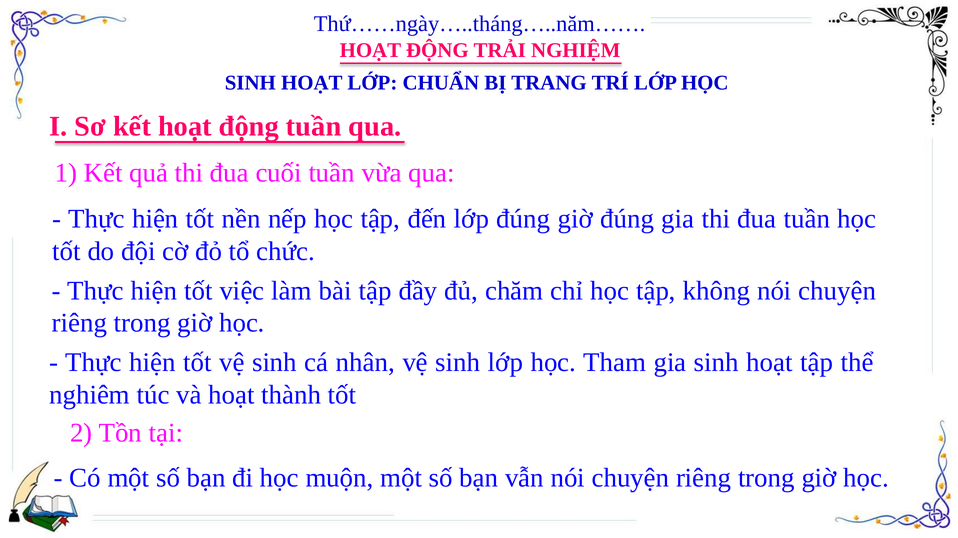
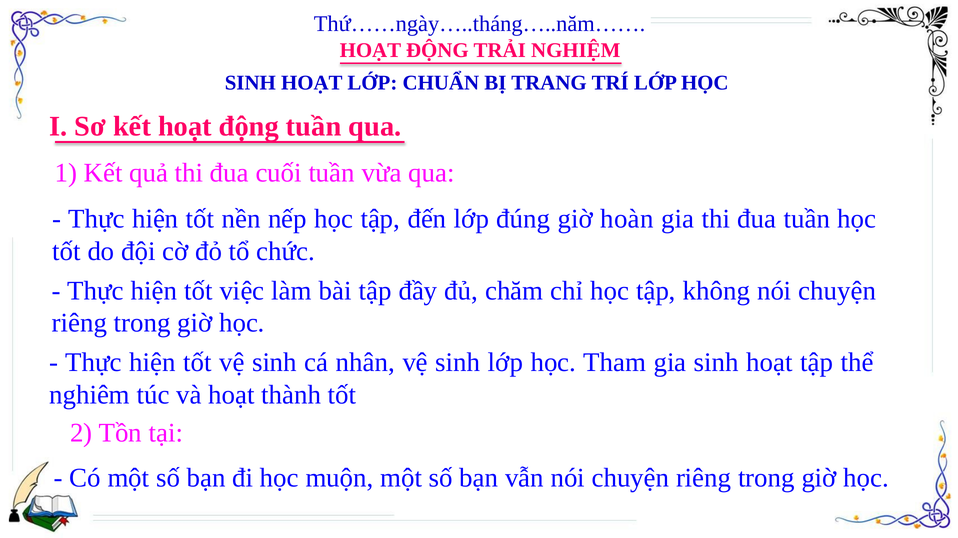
giờ đúng: đúng -> hoàn
